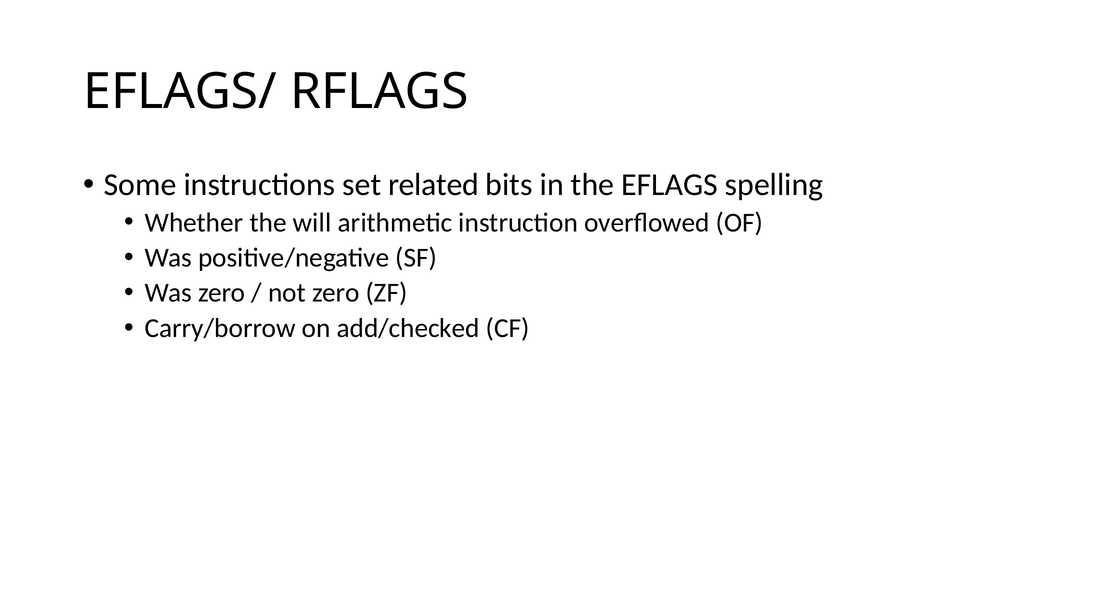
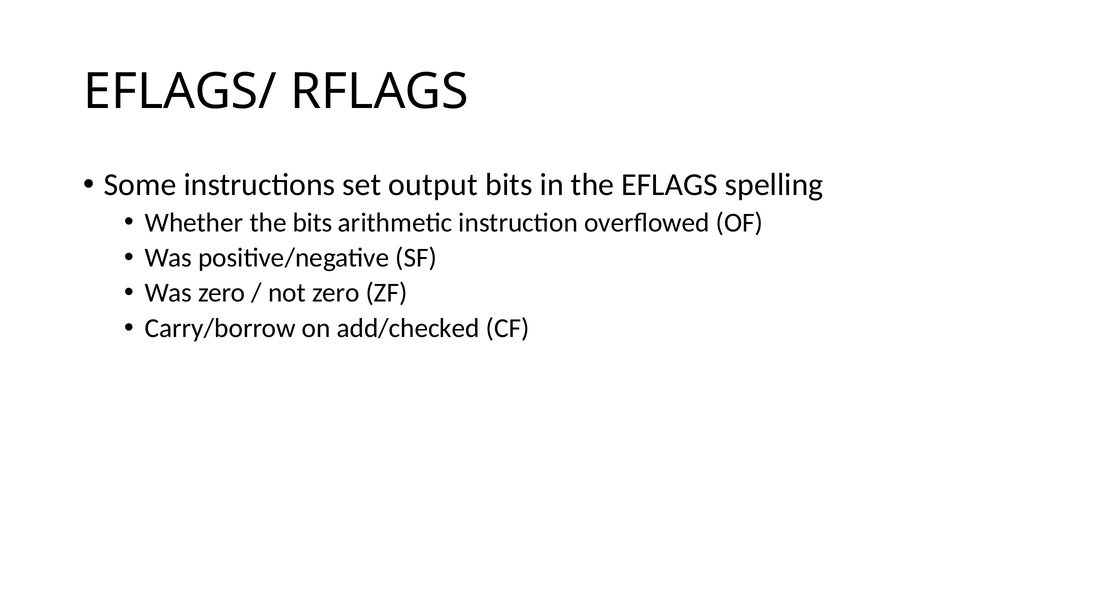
related: related -> output
the will: will -> bits
